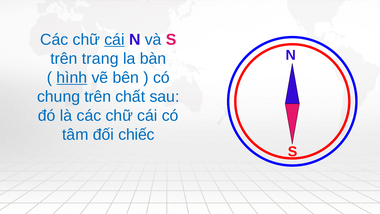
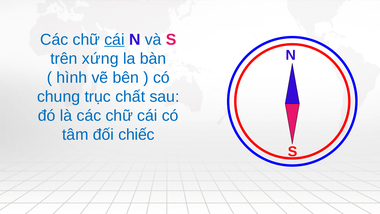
trang: trang -> xứng
hình underline: present -> none
chung trên: trên -> trục
